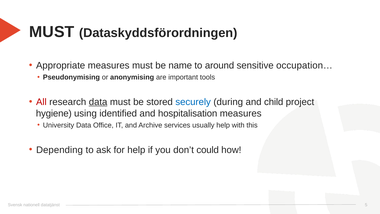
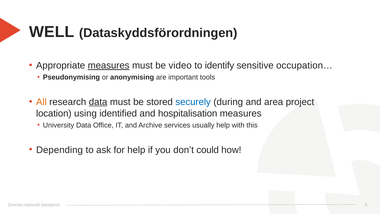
MUST at (52, 32): MUST -> WELL
measures at (109, 65) underline: none -> present
name: name -> video
around: around -> identify
All colour: red -> orange
child: child -> area
hygiene: hygiene -> location
